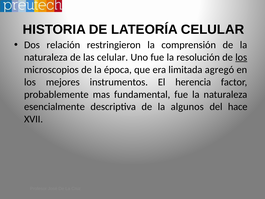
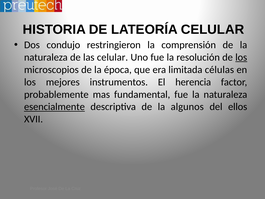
relación: relación -> condujo
agregó: agregó -> células
esencialmente underline: none -> present
hace: hace -> ellos
